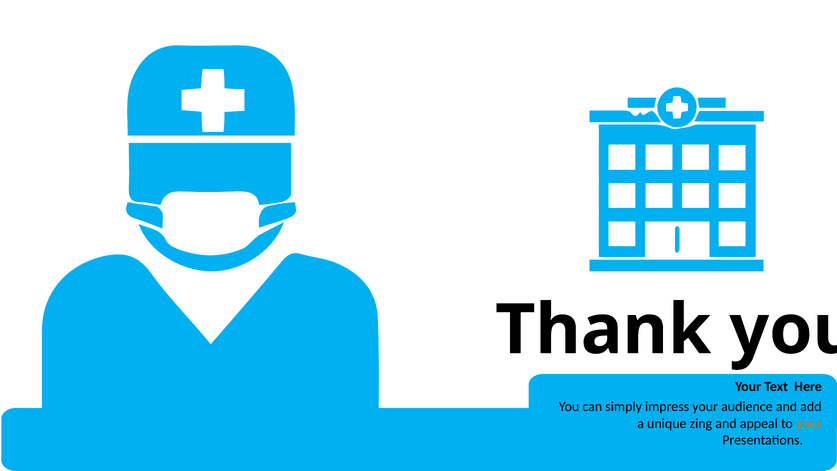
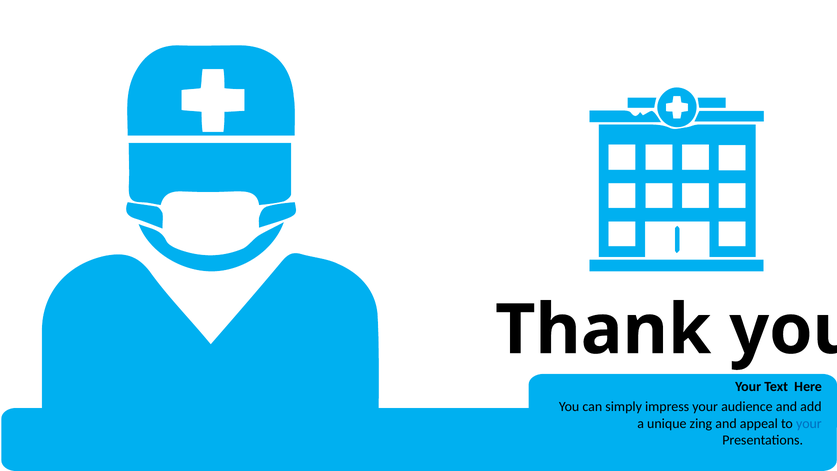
your at (809, 423) colour: orange -> blue
